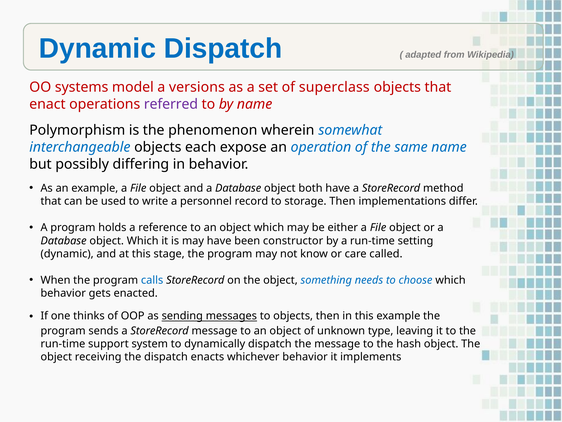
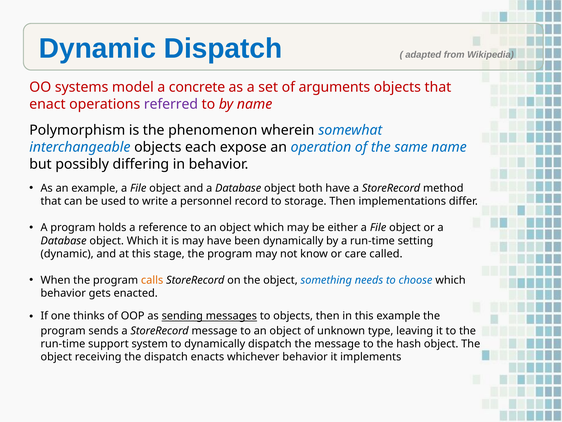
versions: versions -> concrete
superclass: superclass -> arguments
been constructor: constructor -> dynamically
calls colour: blue -> orange
